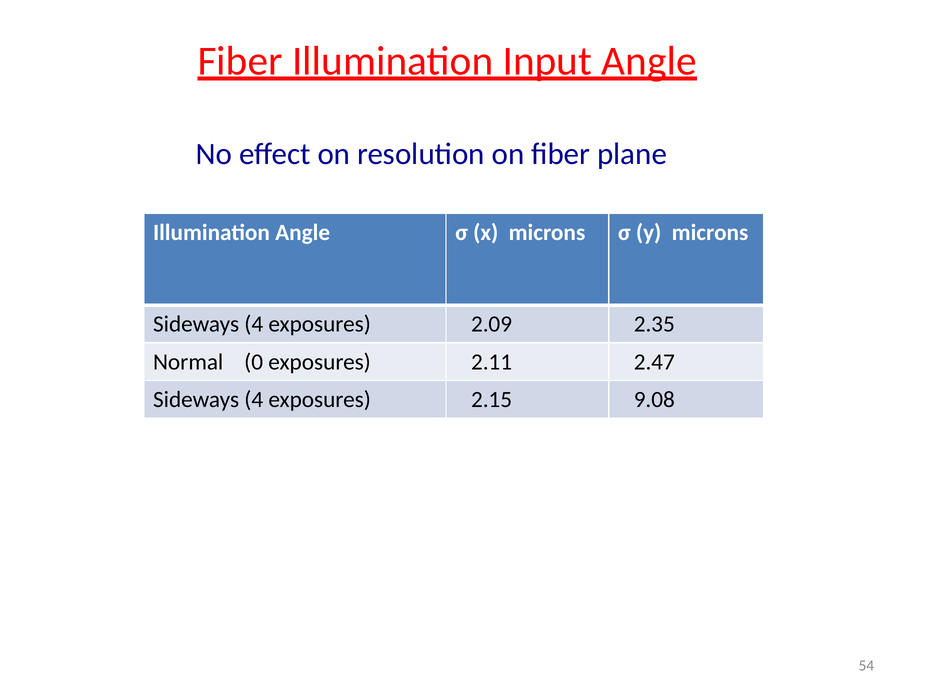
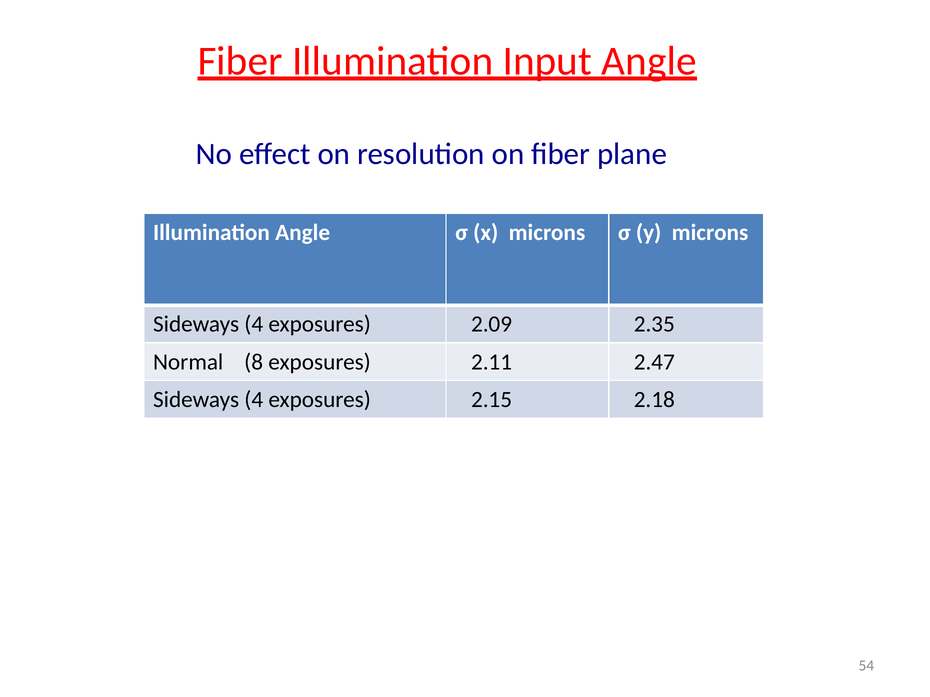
0: 0 -> 8
9.08: 9.08 -> 2.18
